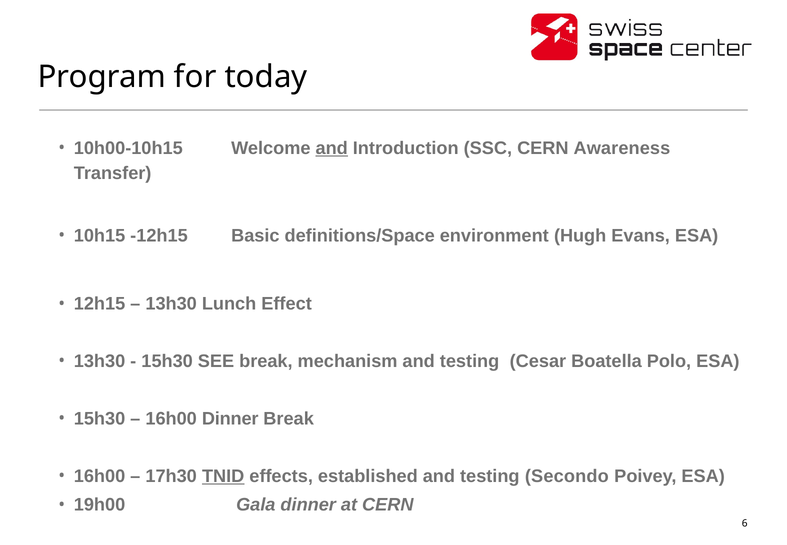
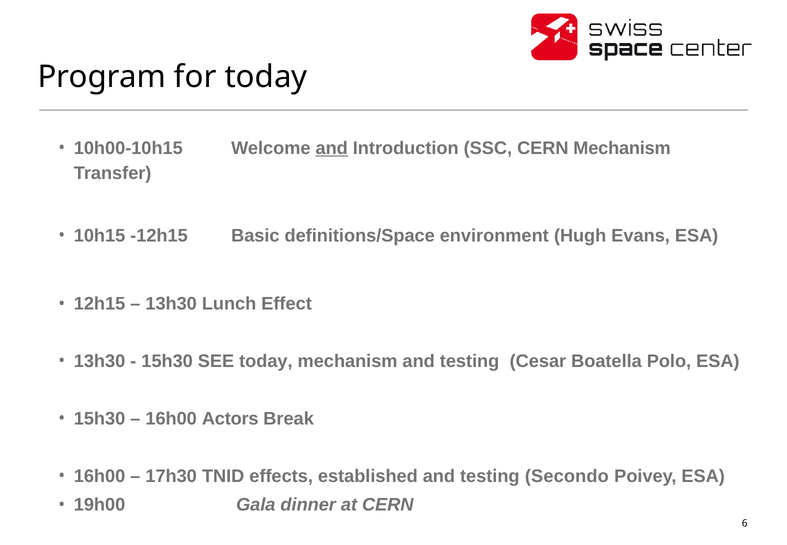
CERN Awareness: Awareness -> Mechanism
SEE break: break -> today
16h00 Dinner: Dinner -> Actors
TNID underline: present -> none
